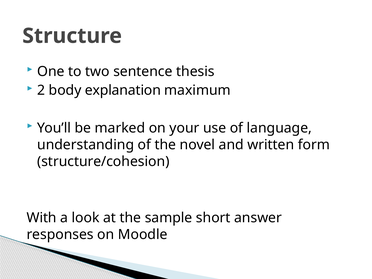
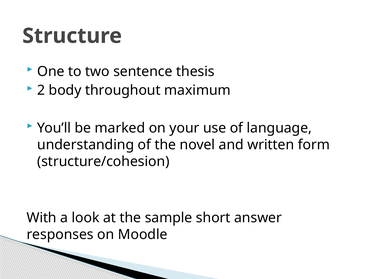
explanation: explanation -> throughout
